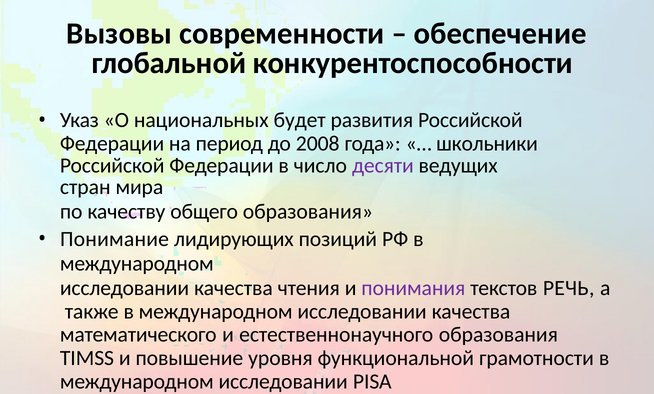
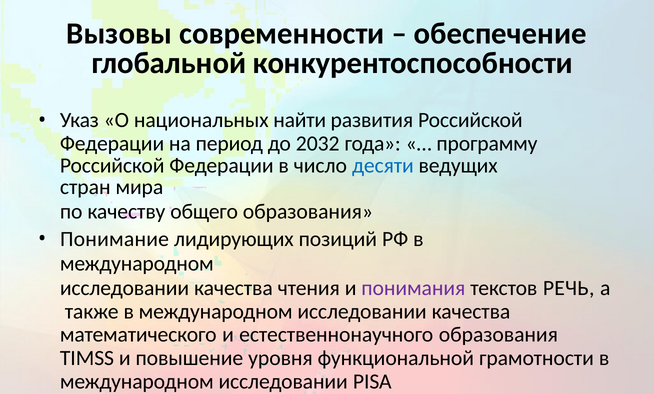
будет: будет -> найти
2008: 2008 -> 2032
школьники: школьники -> программу
десяти colour: purple -> blue
